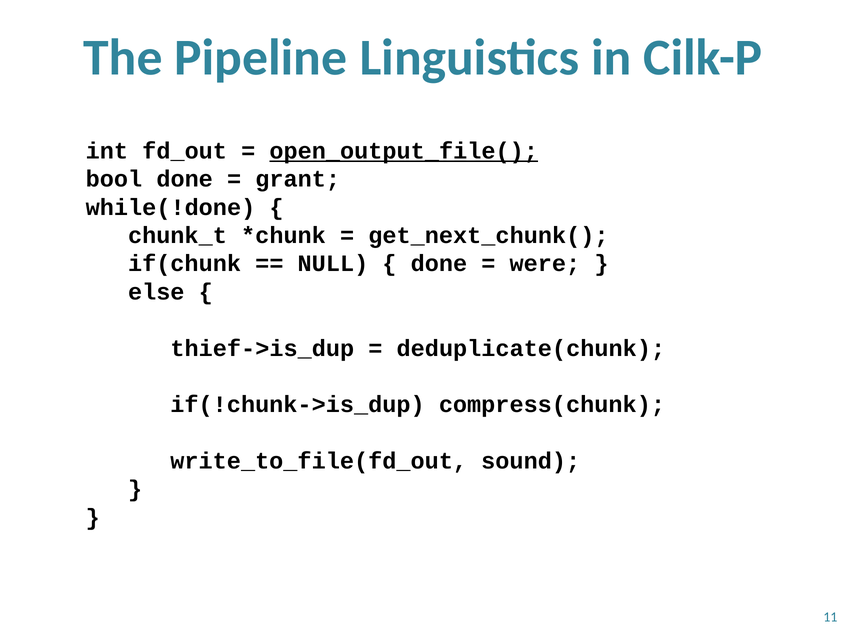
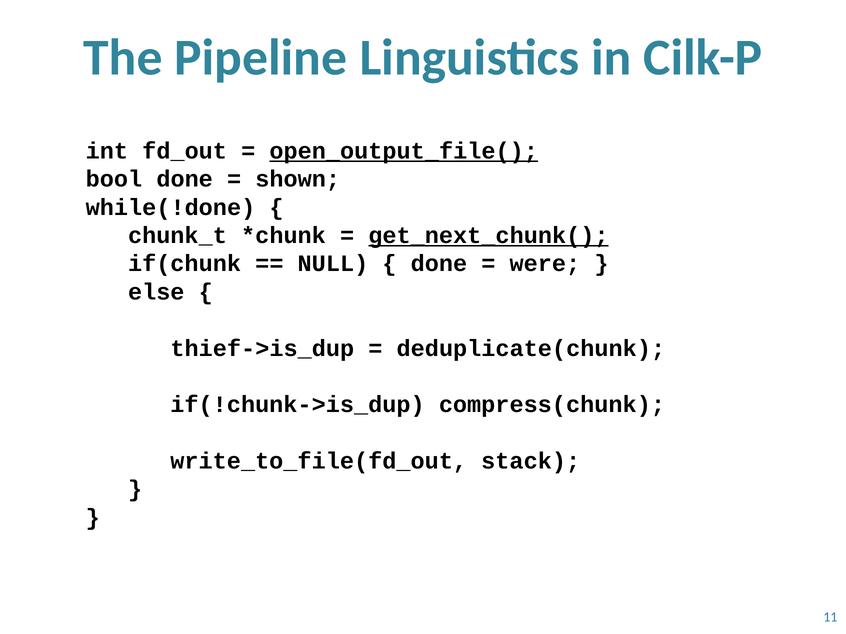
grant: grant -> shown
get_next_chunk( underline: none -> present
sound: sound -> stack
